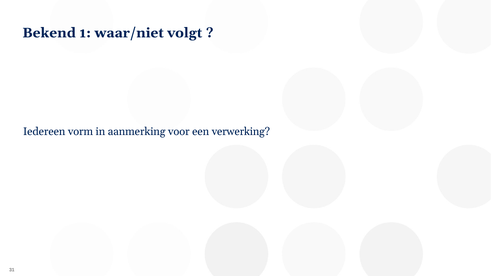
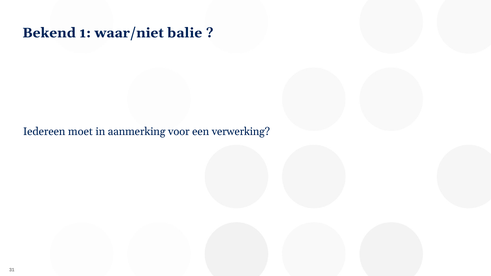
volgt: volgt -> balie
vorm: vorm -> moet
